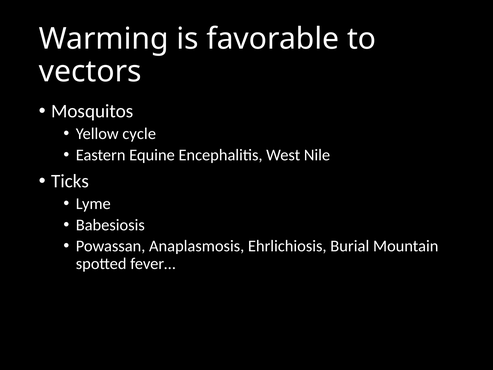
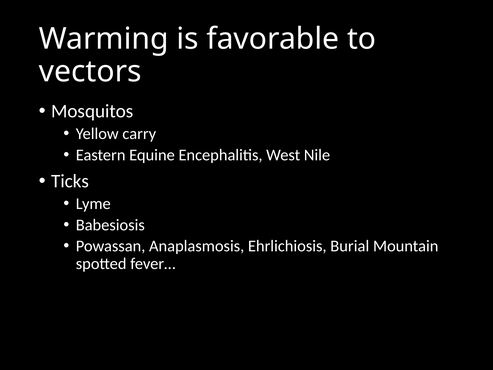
cycle: cycle -> carry
